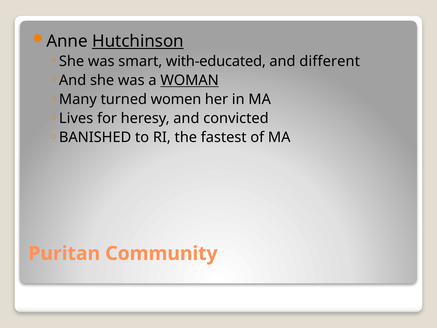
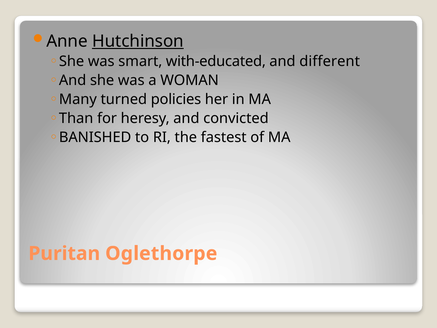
WOMAN underline: present -> none
women: women -> policies
Lives: Lives -> Than
Community: Community -> Oglethorpe
